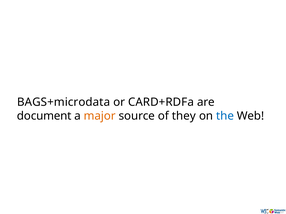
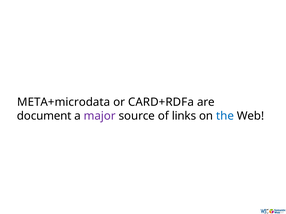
BAGS+microdata: BAGS+microdata -> META+microdata
major colour: orange -> purple
they: they -> links
